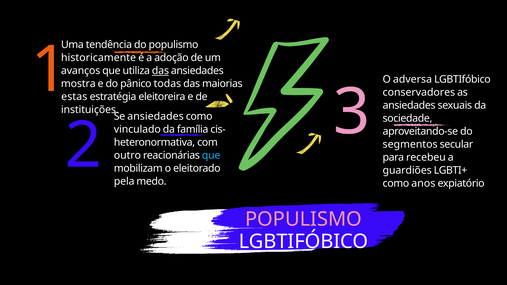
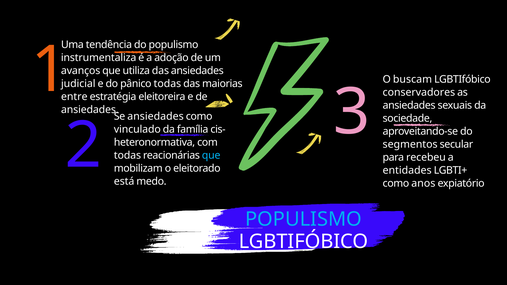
historicamente: historicamente -> instrumentaliza
das at (160, 71) underline: present -> none
adversa: adversa -> buscam
mostra: mostra -> judicial
estas: estas -> entre
instituições at (90, 110): instituições -> ansiedades
outro at (127, 156): outro -> todas
guardiões: guardiões -> entidades
pela: pela -> está
POPULISMO at (303, 219) colour: pink -> light blue
